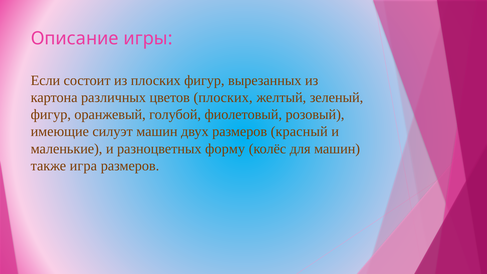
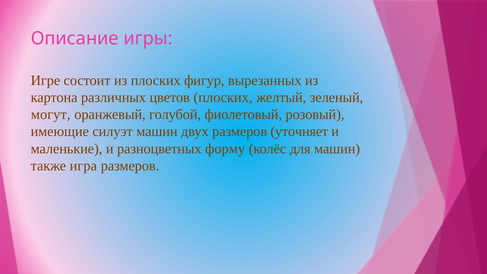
Если: Если -> Игре
фигур at (51, 115): фигур -> могут
красный: красный -> уточняет
